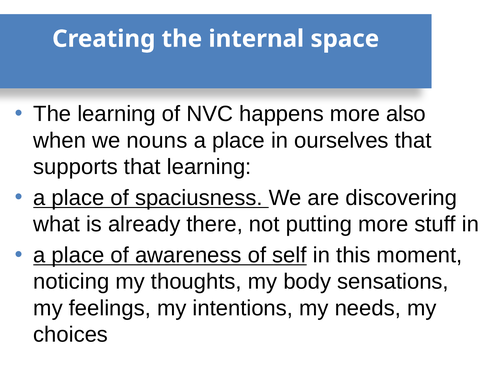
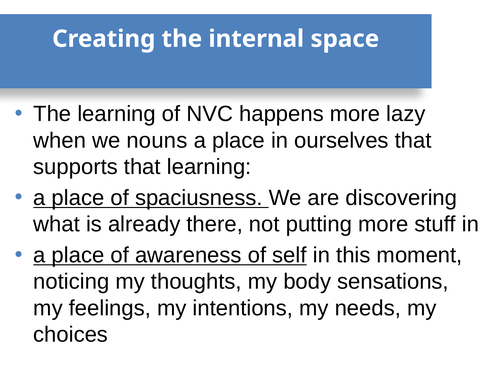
also: also -> lazy
